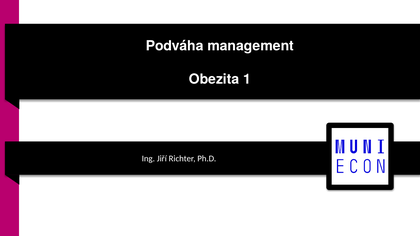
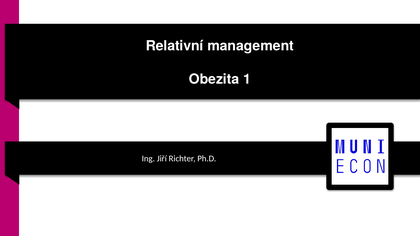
Podváha: Podváha -> Relativní
